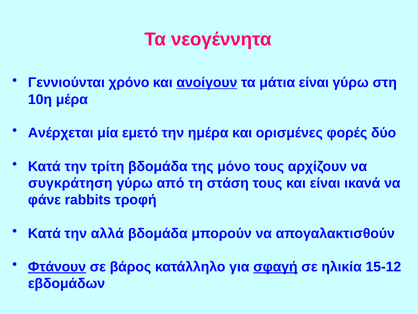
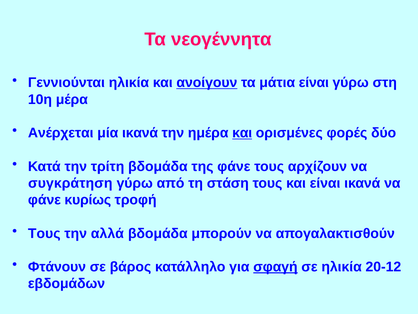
Γεννιούνται χρόνο: χρόνο -> ηλικία
μία εμετό: εμετό -> ικανά
και at (242, 133) underline: none -> present
της μόνο: μόνο -> φάνε
rabbits: rabbits -> κυρίως
Κατά at (44, 233): Κατά -> Τους
Φτάνουν underline: present -> none
15-12: 15-12 -> 20-12
